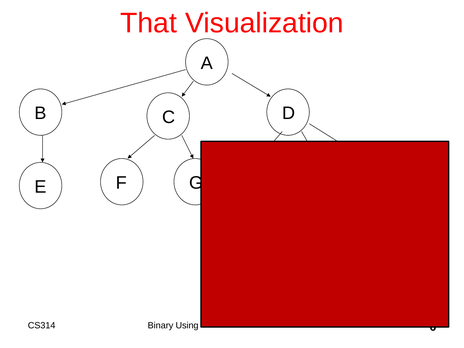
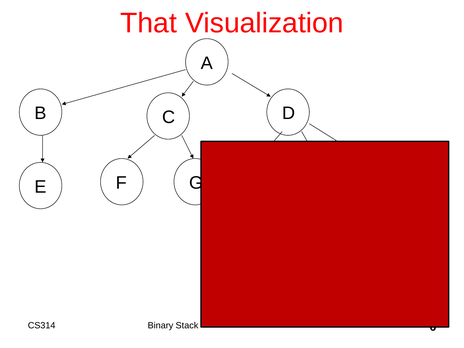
Using: Using -> Stack
